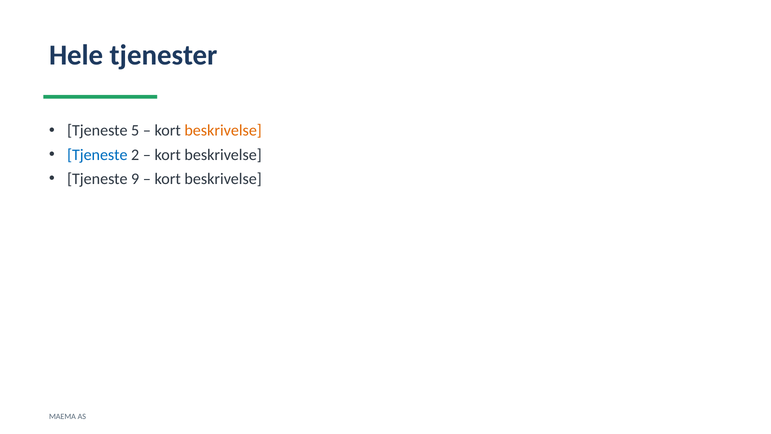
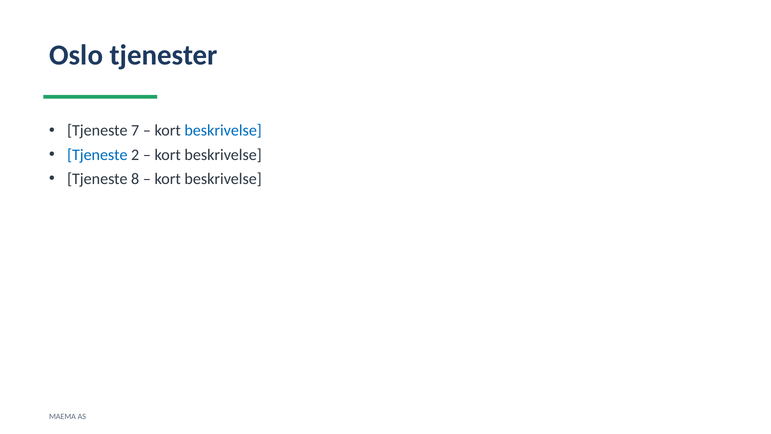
Hele: Hele -> Oslo
5: 5 -> 7
beskrivelse at (223, 131) colour: orange -> blue
9: 9 -> 8
